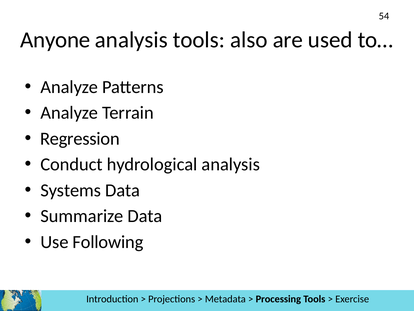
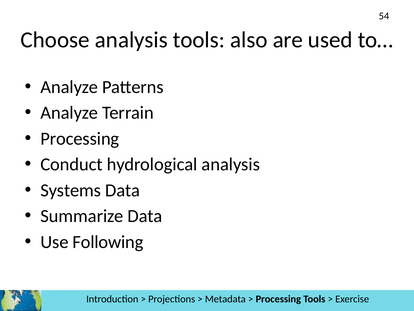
Anyone: Anyone -> Choose
Regression at (80, 138): Regression -> Processing
